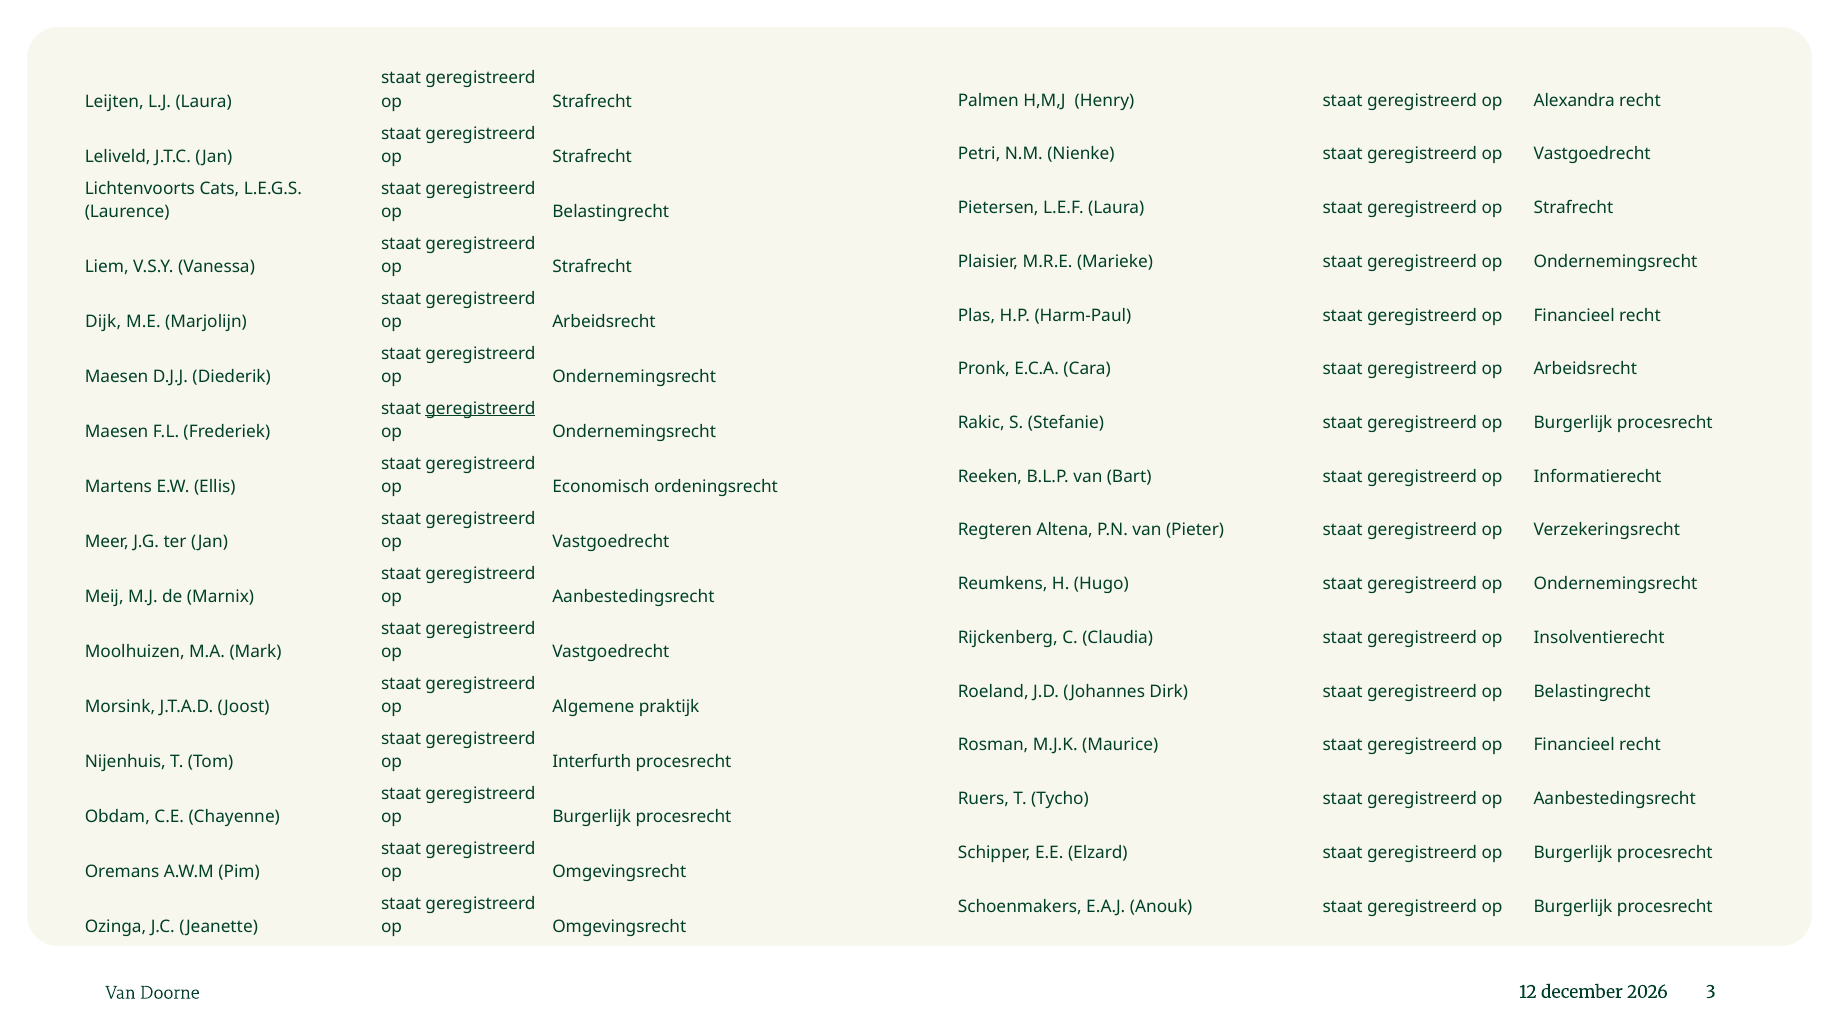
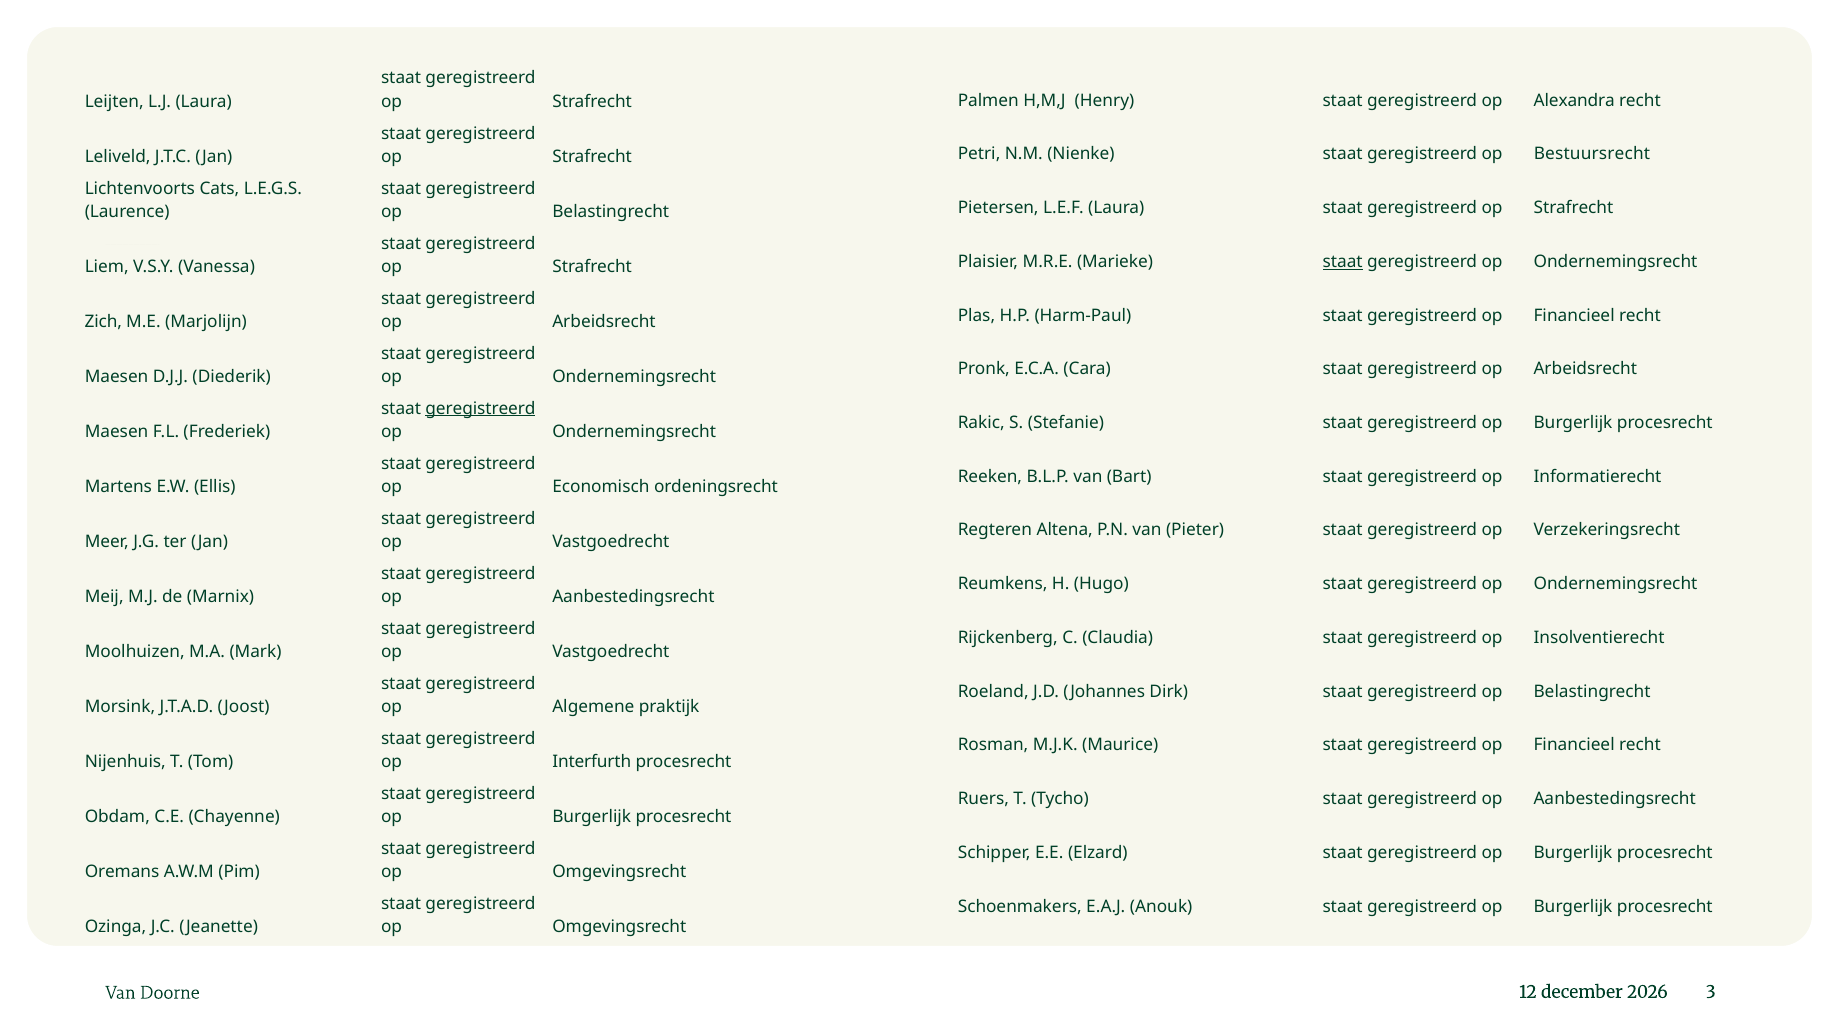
Vastgoedrecht at (1592, 154): Vastgoedrecht -> Bestuursrecht
staat at (1343, 262) underline: none -> present
Dijk: Dijk -> Zich
